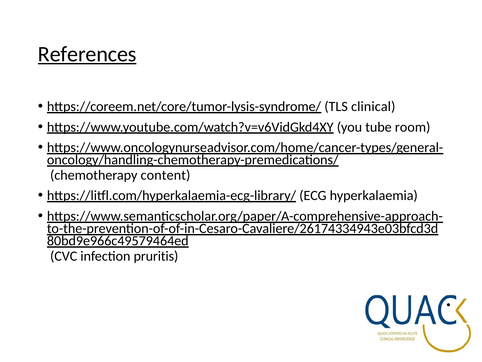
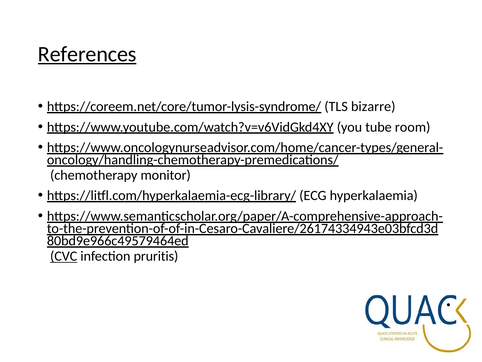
clinical: clinical -> bizarre
content: content -> monitor
CVC underline: none -> present
